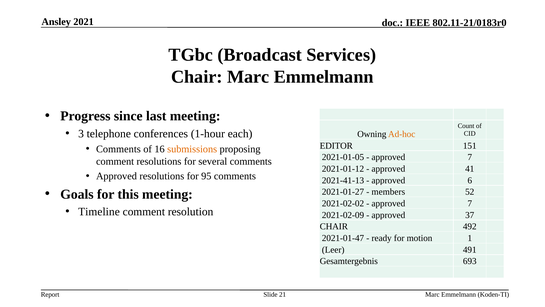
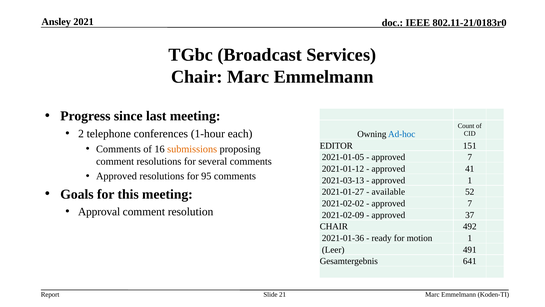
3: 3 -> 2
Ad-hoc colour: orange -> blue
2021-41-13: 2021-41-13 -> 2021-03-13
approved 6: 6 -> 1
members: members -> available
Timeline: Timeline -> Approval
2021-01-47: 2021-01-47 -> 2021-01-36
693: 693 -> 641
